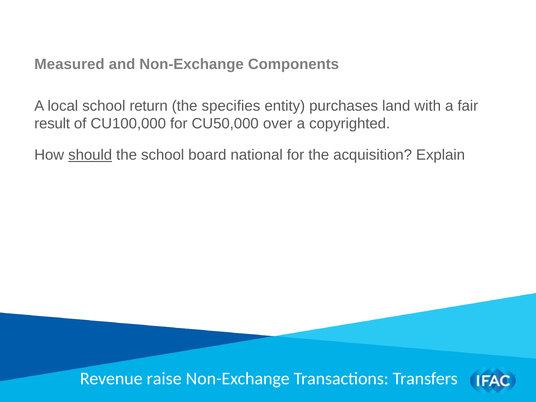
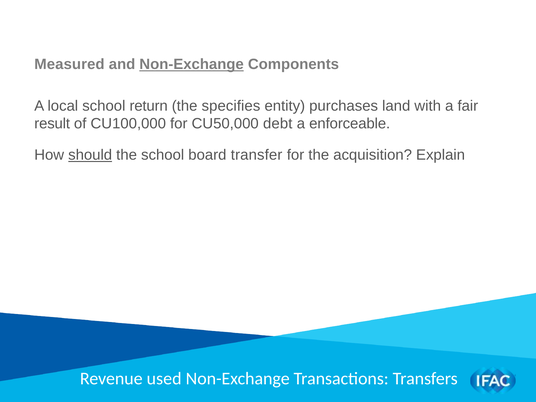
Non-Exchange at (192, 64) underline: none -> present
over: over -> debt
copyrighted: copyrighted -> enforceable
national: national -> transfer
raise: raise -> used
